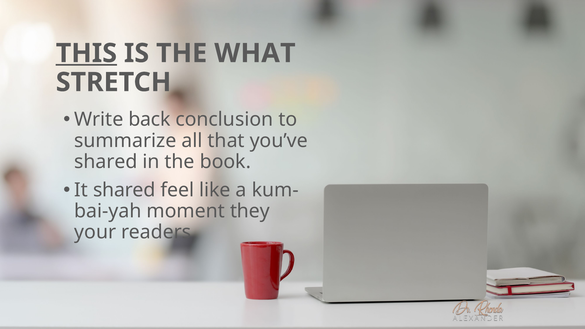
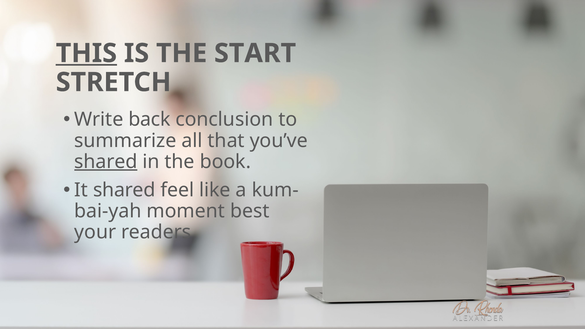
WHAT: WHAT -> START
shared at (106, 162) underline: none -> present
they: they -> best
